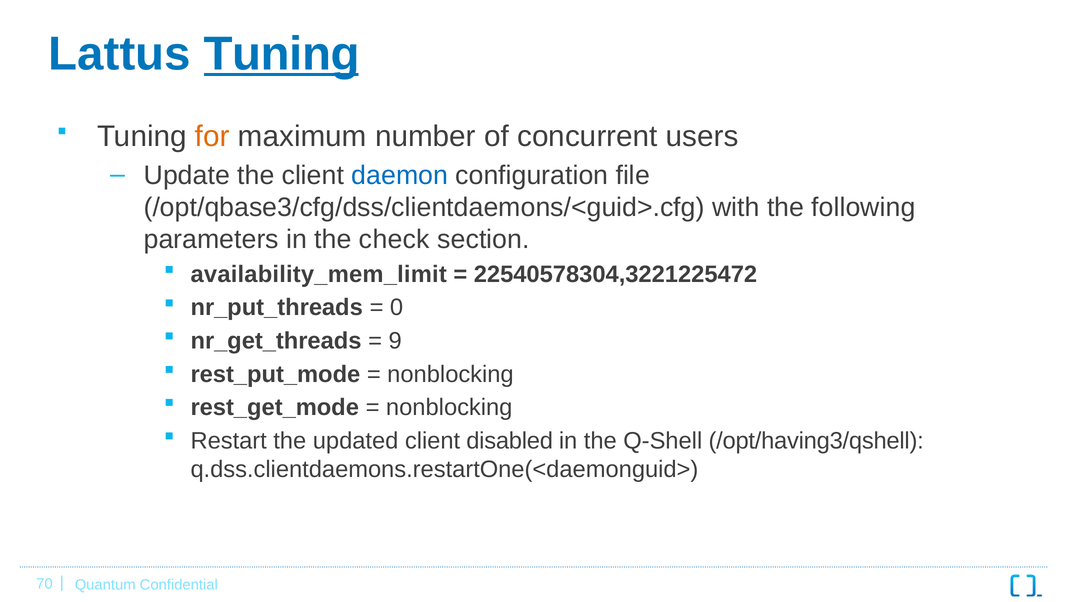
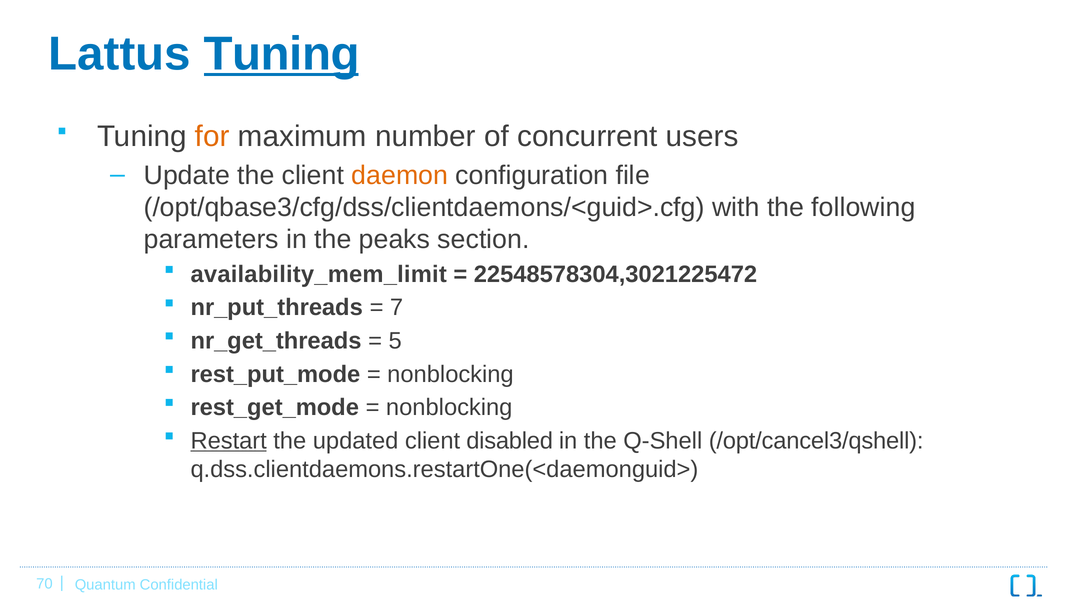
daemon colour: blue -> orange
check: check -> peaks
22540578304,3221225472: 22540578304,3221225472 -> 22548578304,3021225472
0: 0 -> 7
9: 9 -> 5
Restart underline: none -> present
/opt/having3/qshell: /opt/having3/qshell -> /opt/cancel3/qshell
